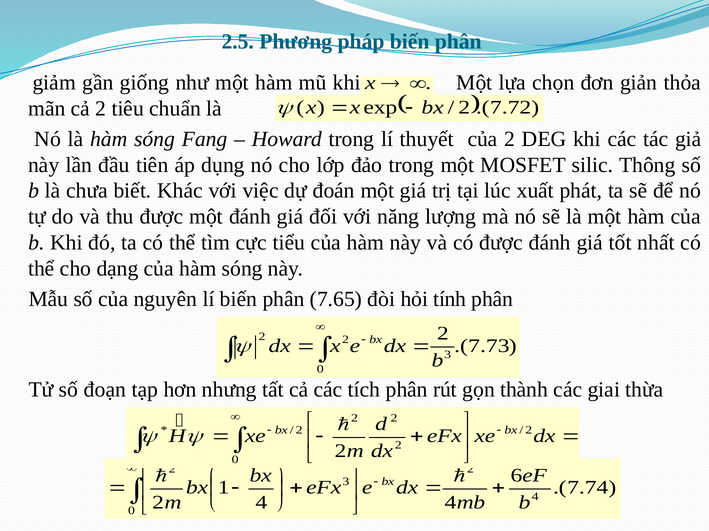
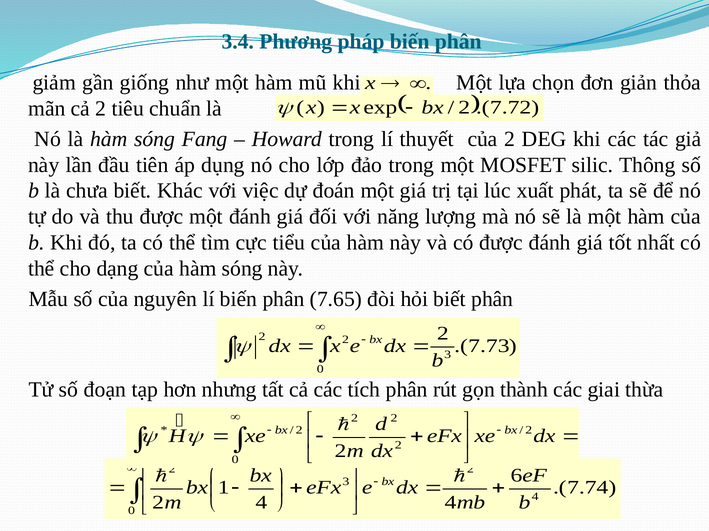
2.5: 2.5 -> 3.4
hỏi tính: tính -> biết
